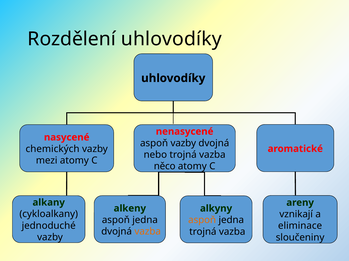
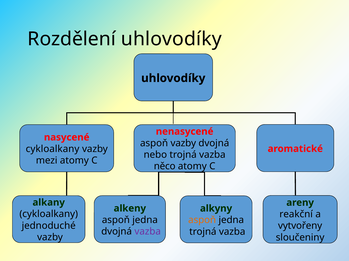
chemických at (53, 149): chemických -> cykloalkany
vznikají: vznikají -> reakční
eliminace: eliminace -> vytvořeny
vazba at (148, 232) colour: orange -> purple
